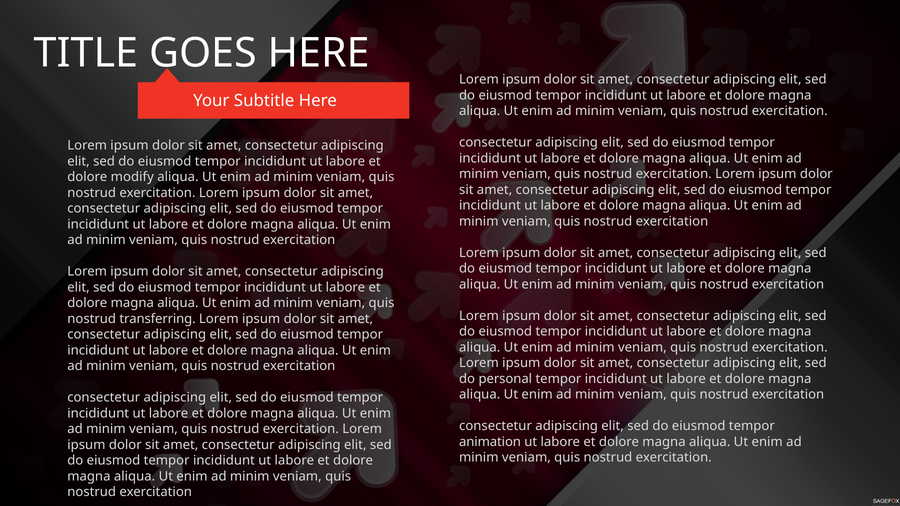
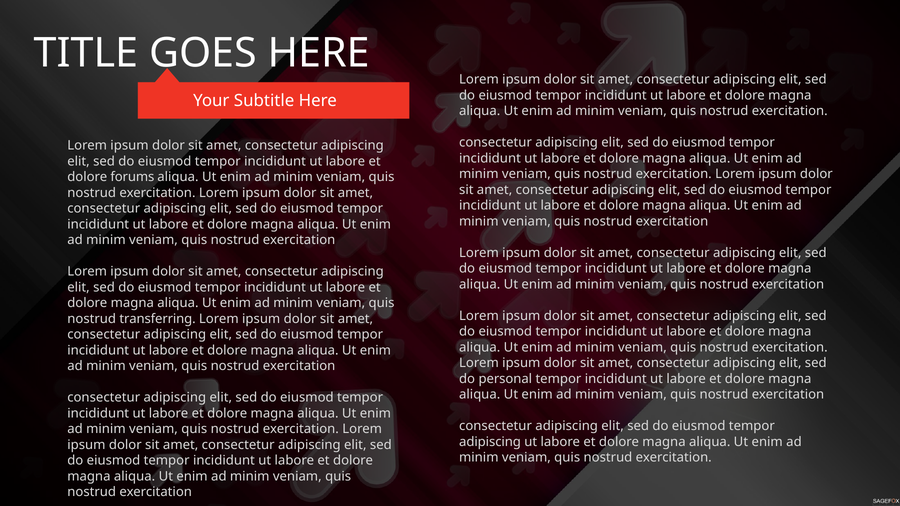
modify: modify -> forums
animation at (490, 442): animation -> adipiscing
